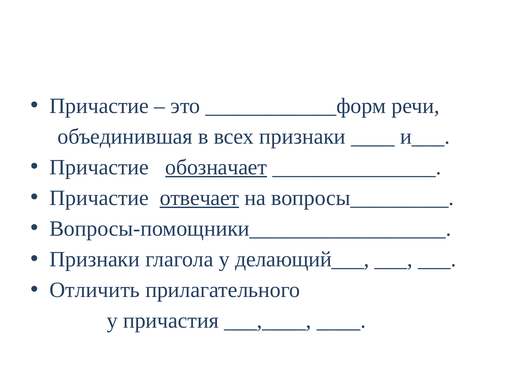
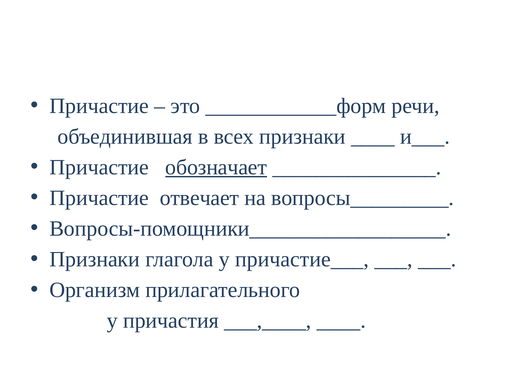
отвечает underline: present -> none
делающий___: делающий___ -> причастие___
Отличить: Отличить -> Организм
